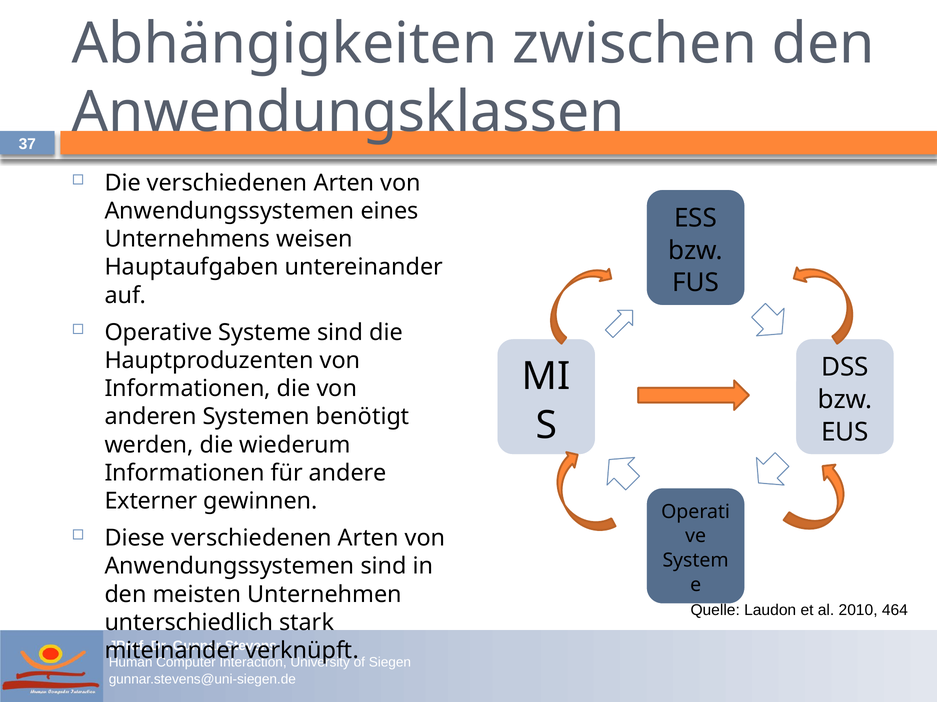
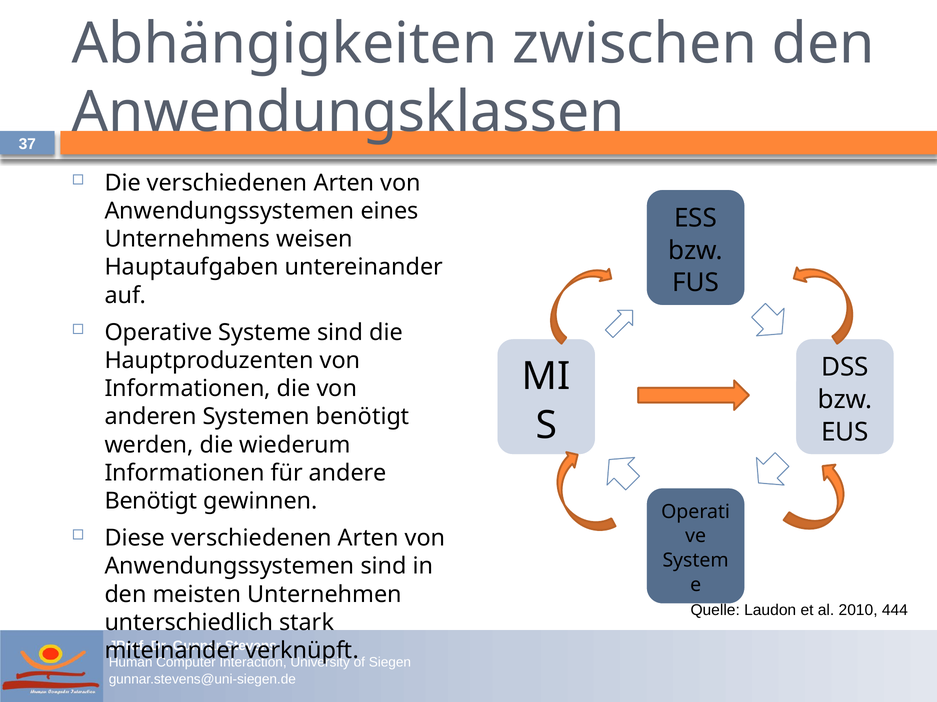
Externer at (151, 502): Externer -> Benötigt
464: 464 -> 444
